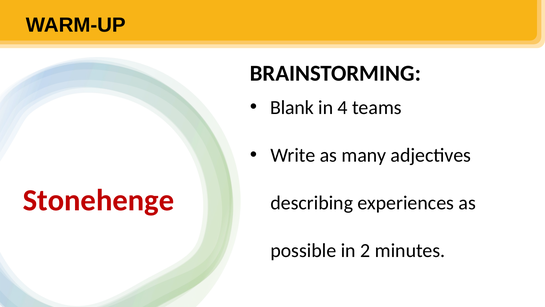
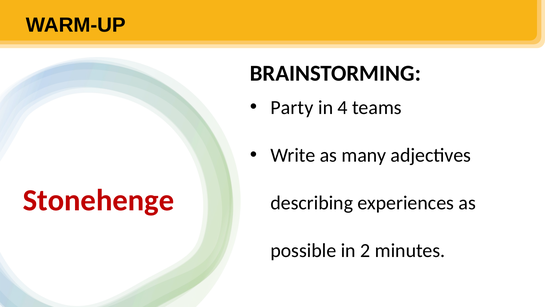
Blank: Blank -> Party
